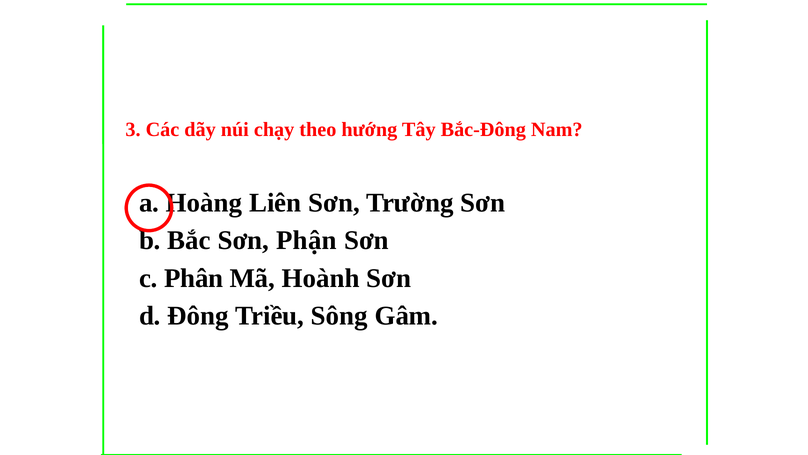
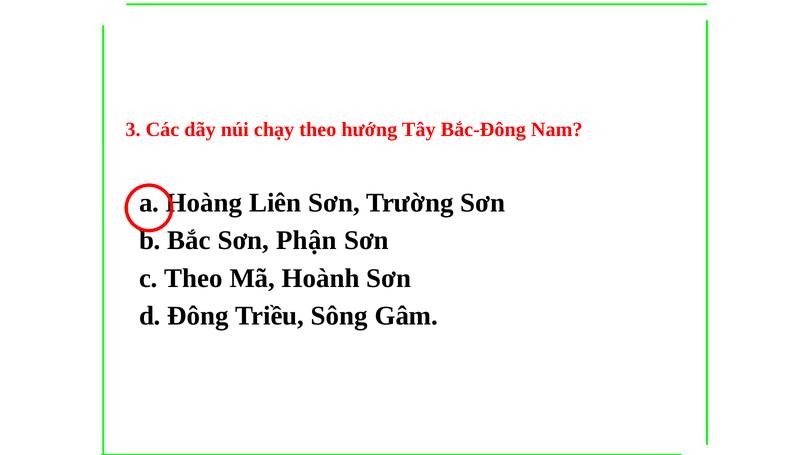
c Phân: Phân -> Theo
